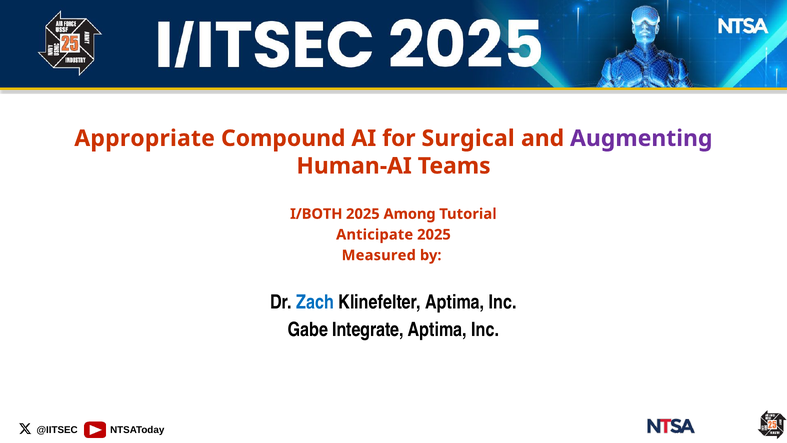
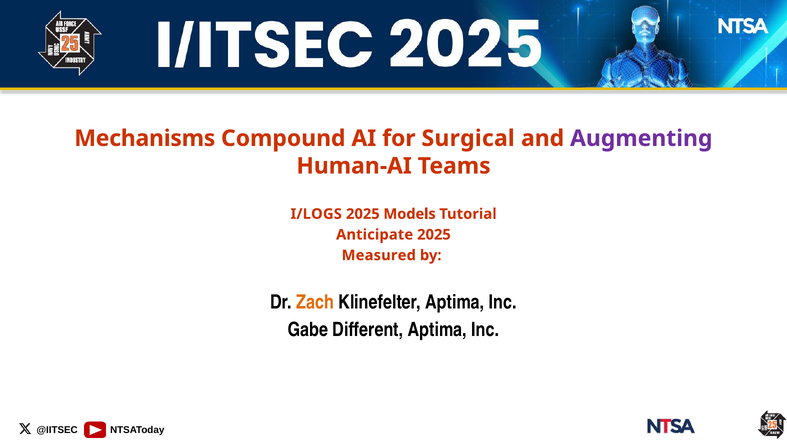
Appropriate: Appropriate -> Mechanisms
I/BOTH: I/BOTH -> I/LOGS
Among: Among -> Models
Zach colour: blue -> orange
Integrate: Integrate -> Different
